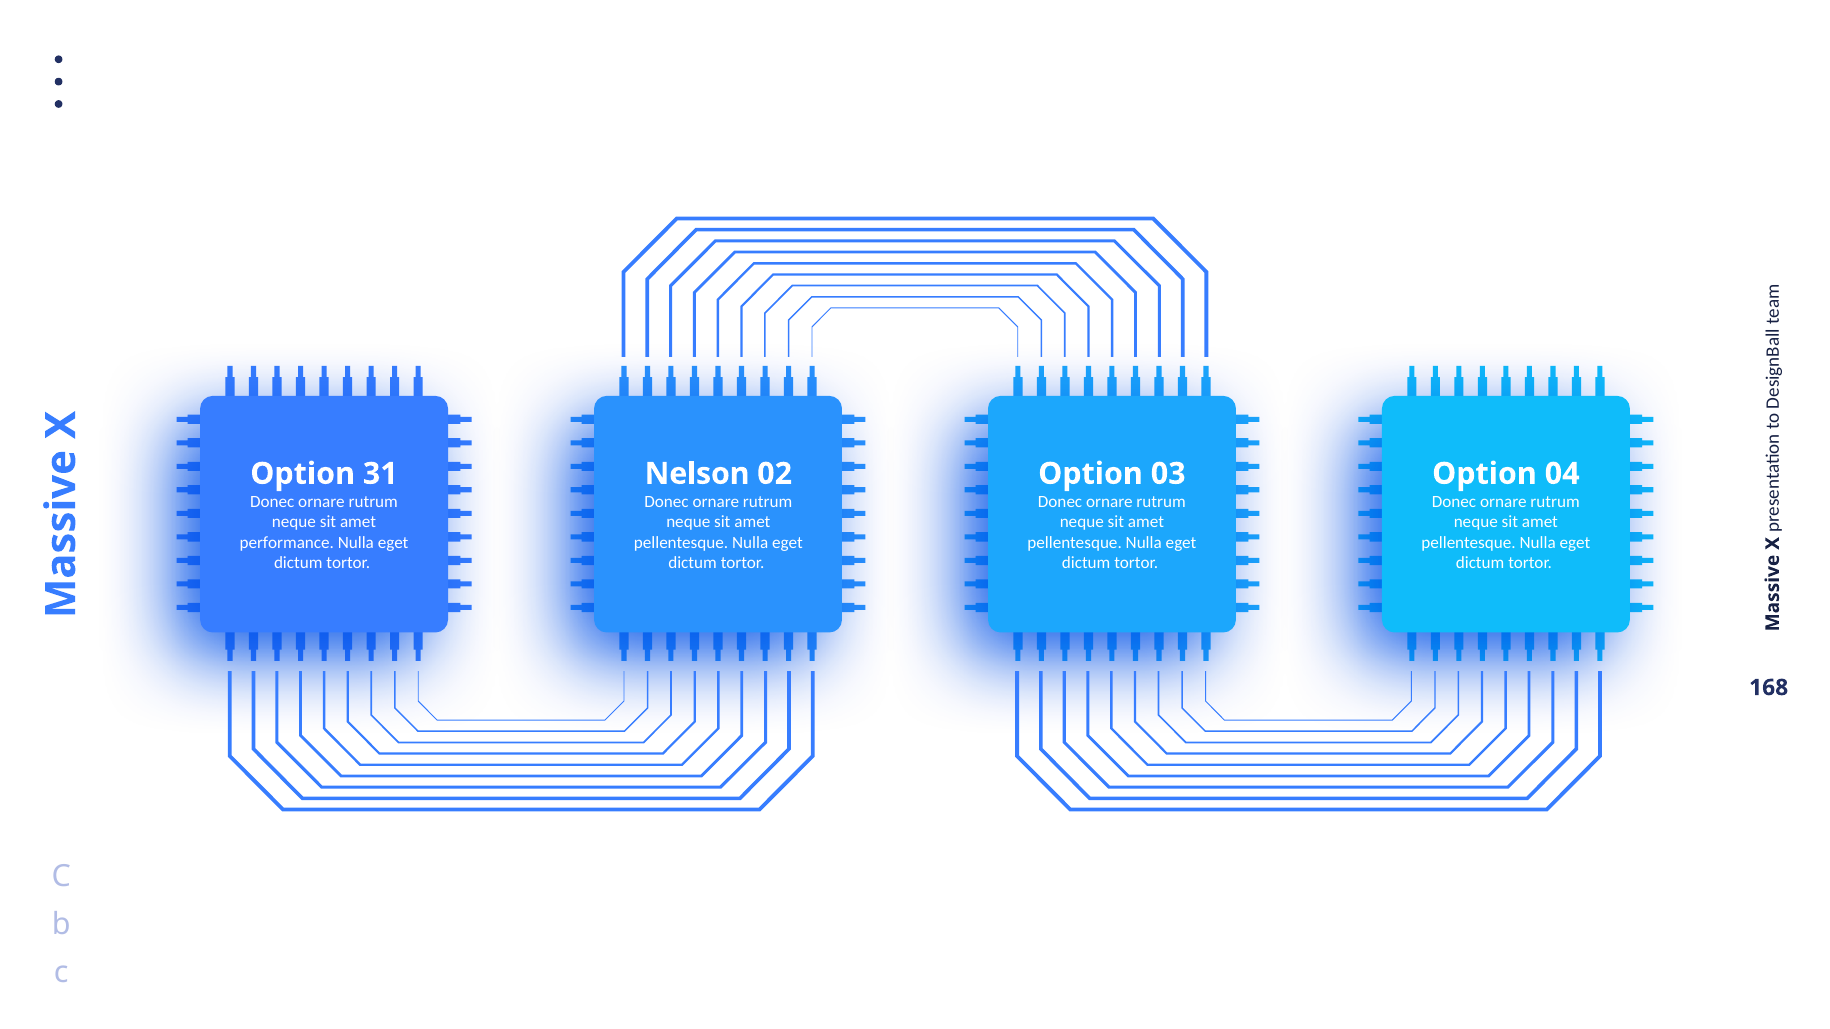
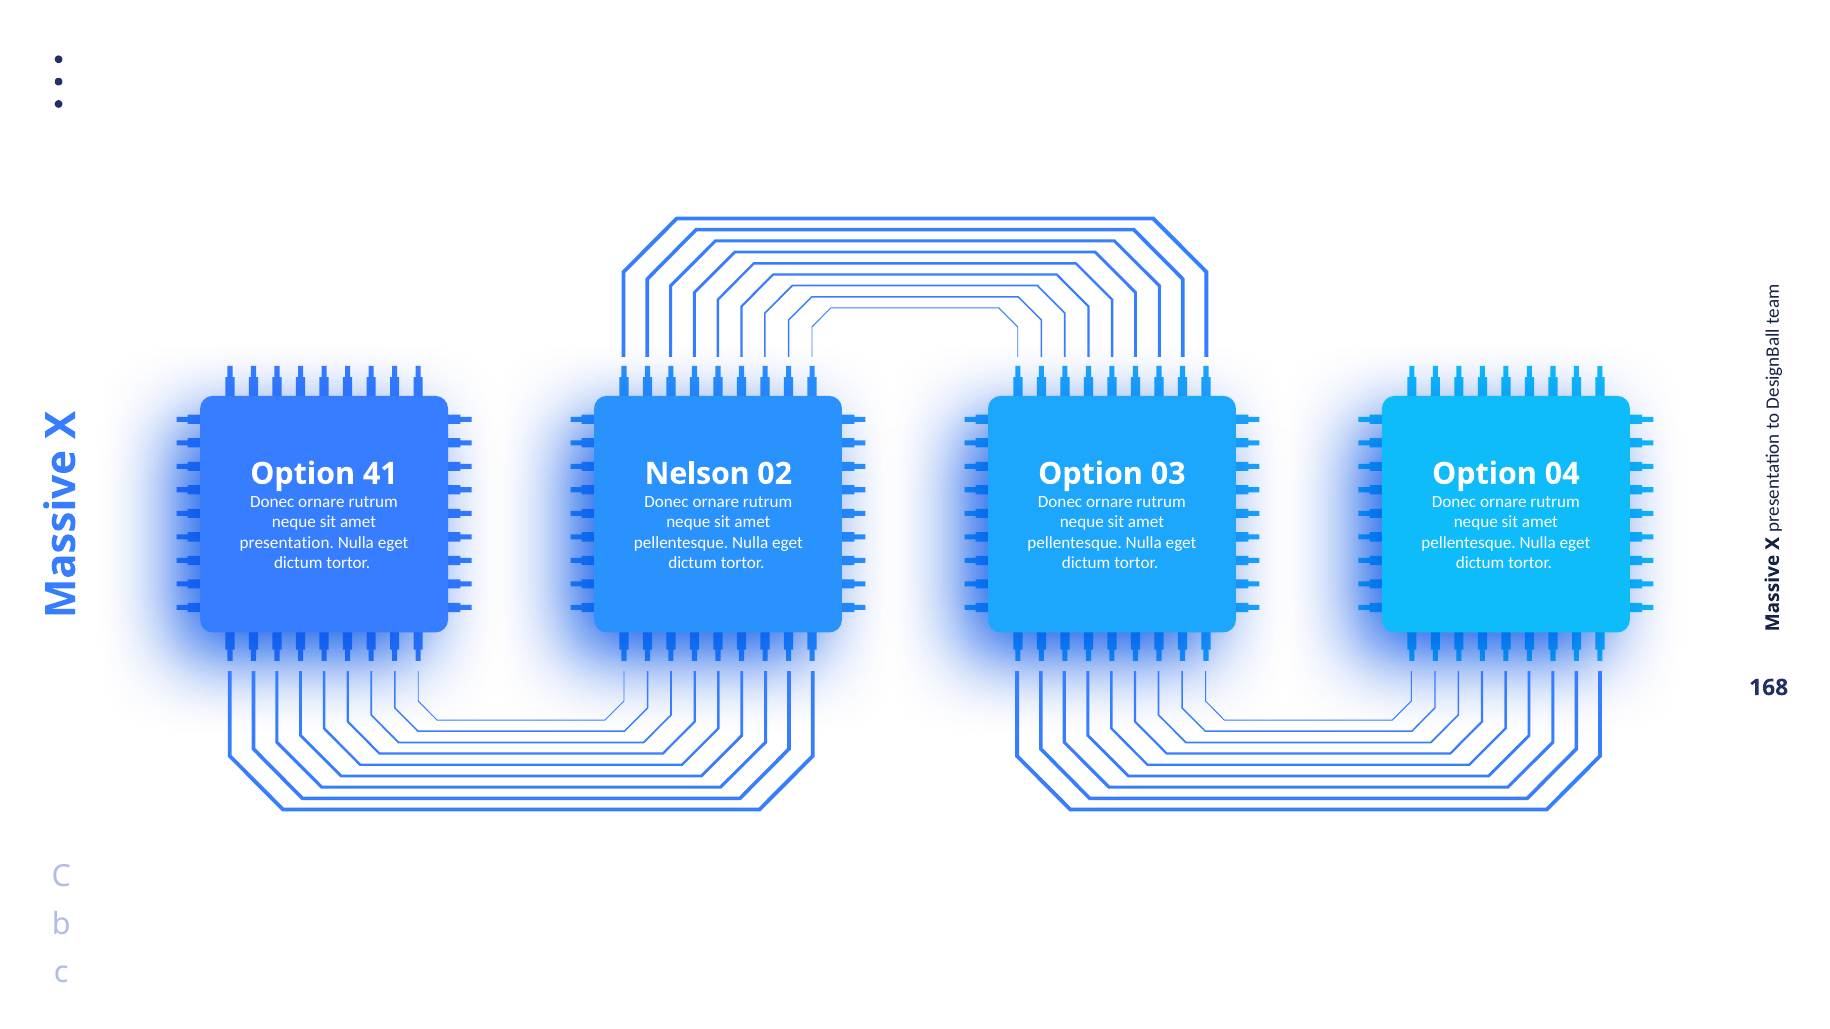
31: 31 -> 41
performance: performance -> presentation
